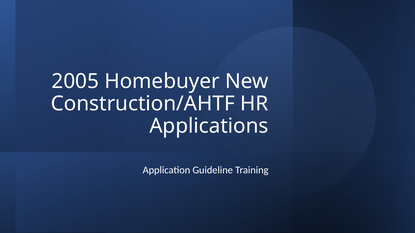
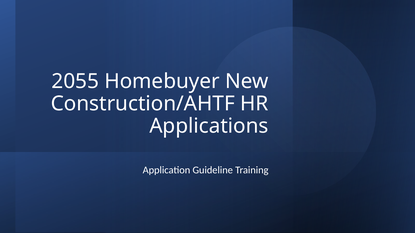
2005: 2005 -> 2055
